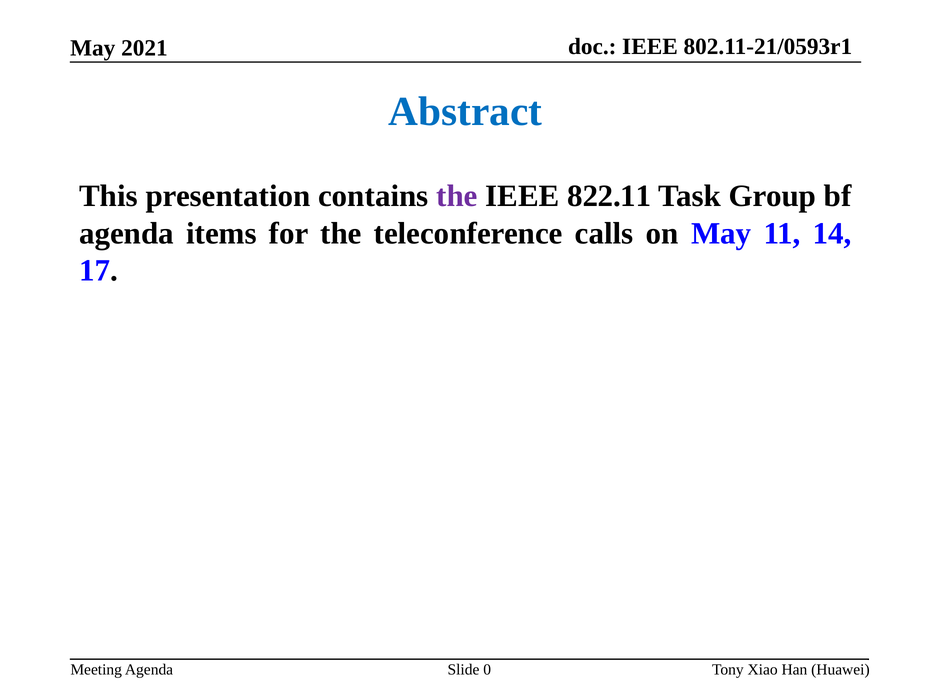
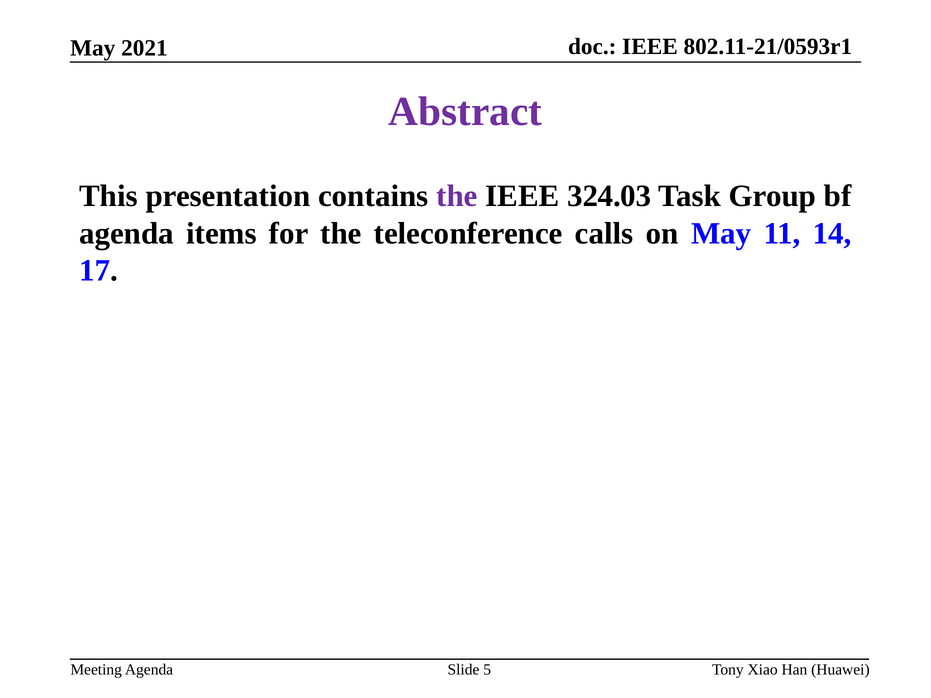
Abstract colour: blue -> purple
822.11: 822.11 -> 324.03
0: 0 -> 5
